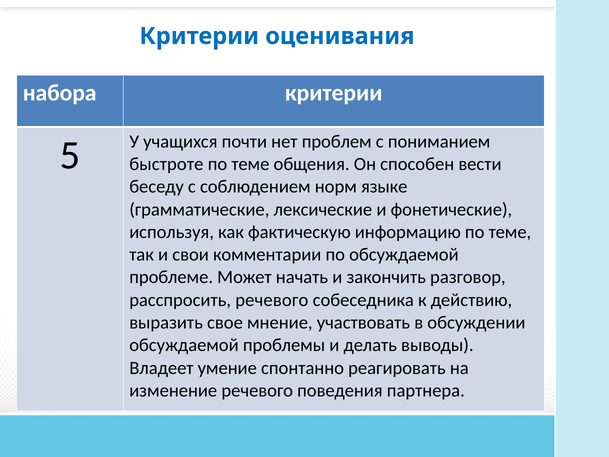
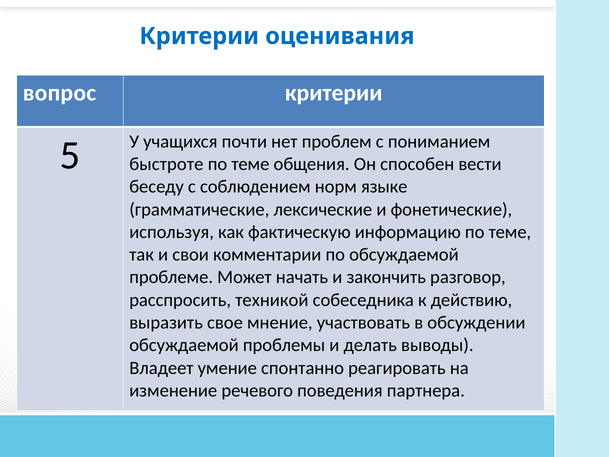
набора: набора -> вопрос
расспросить речевого: речевого -> техникой
